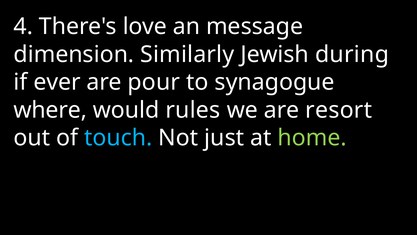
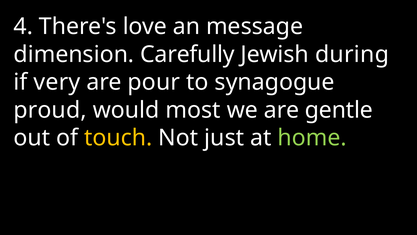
Similarly: Similarly -> Carefully
ever: ever -> very
where: where -> proud
rules: rules -> most
resort: resort -> gentle
touch colour: light blue -> yellow
